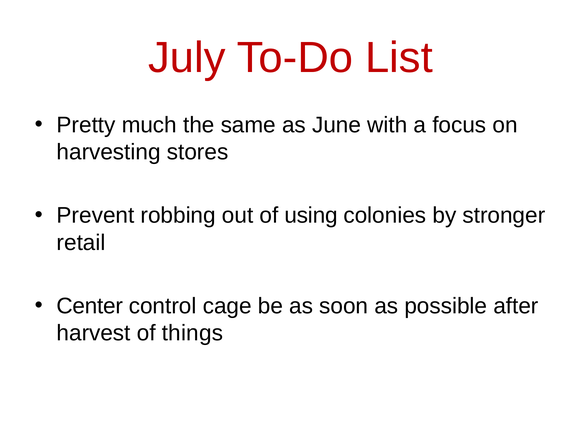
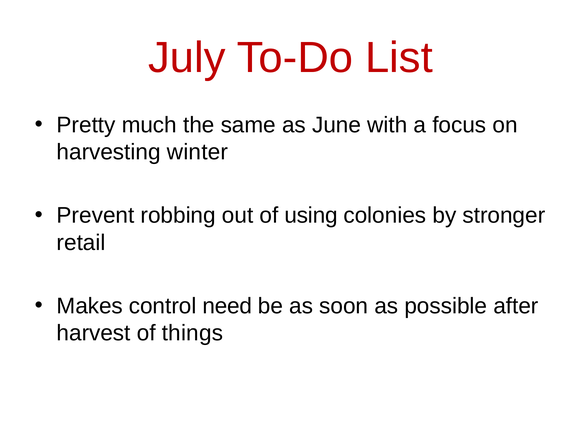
stores: stores -> winter
Center: Center -> Makes
cage: cage -> need
